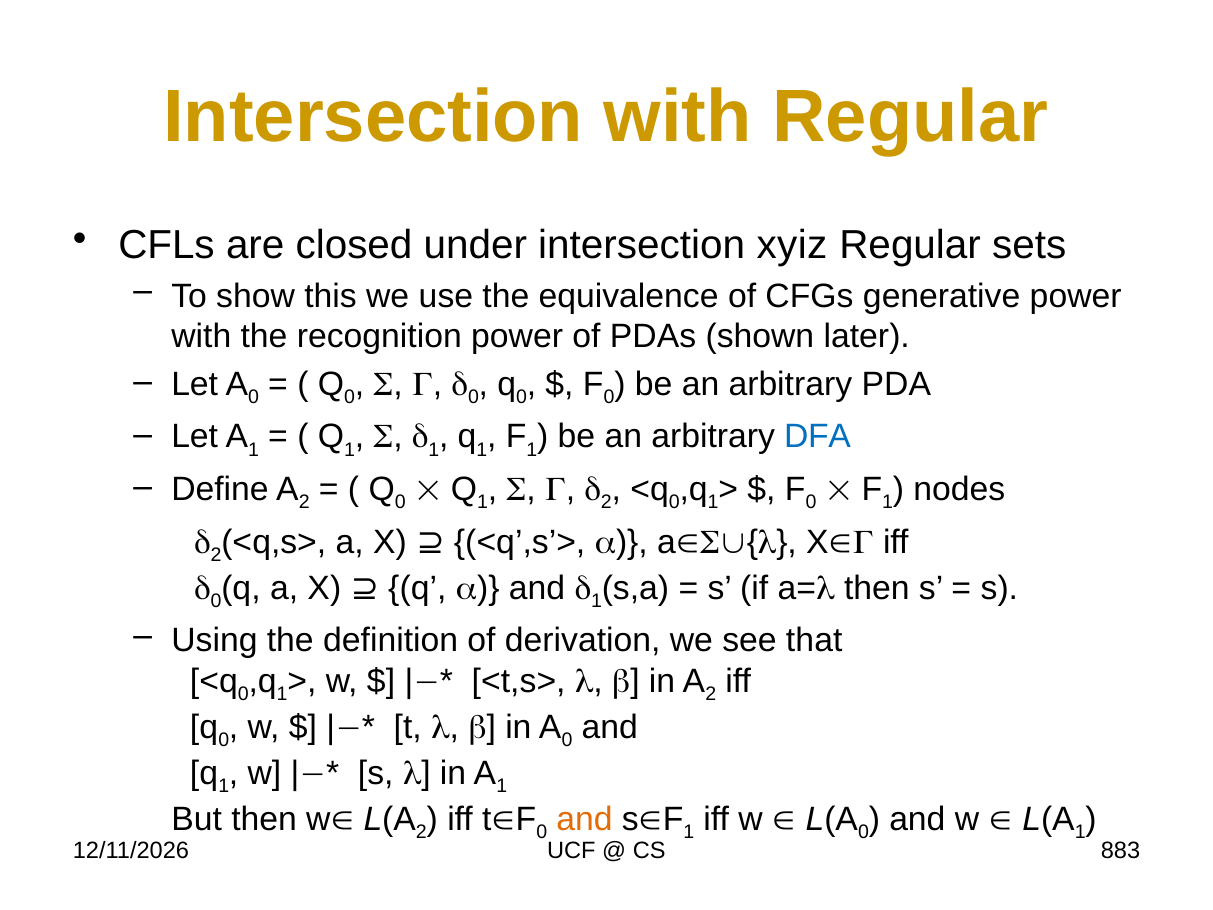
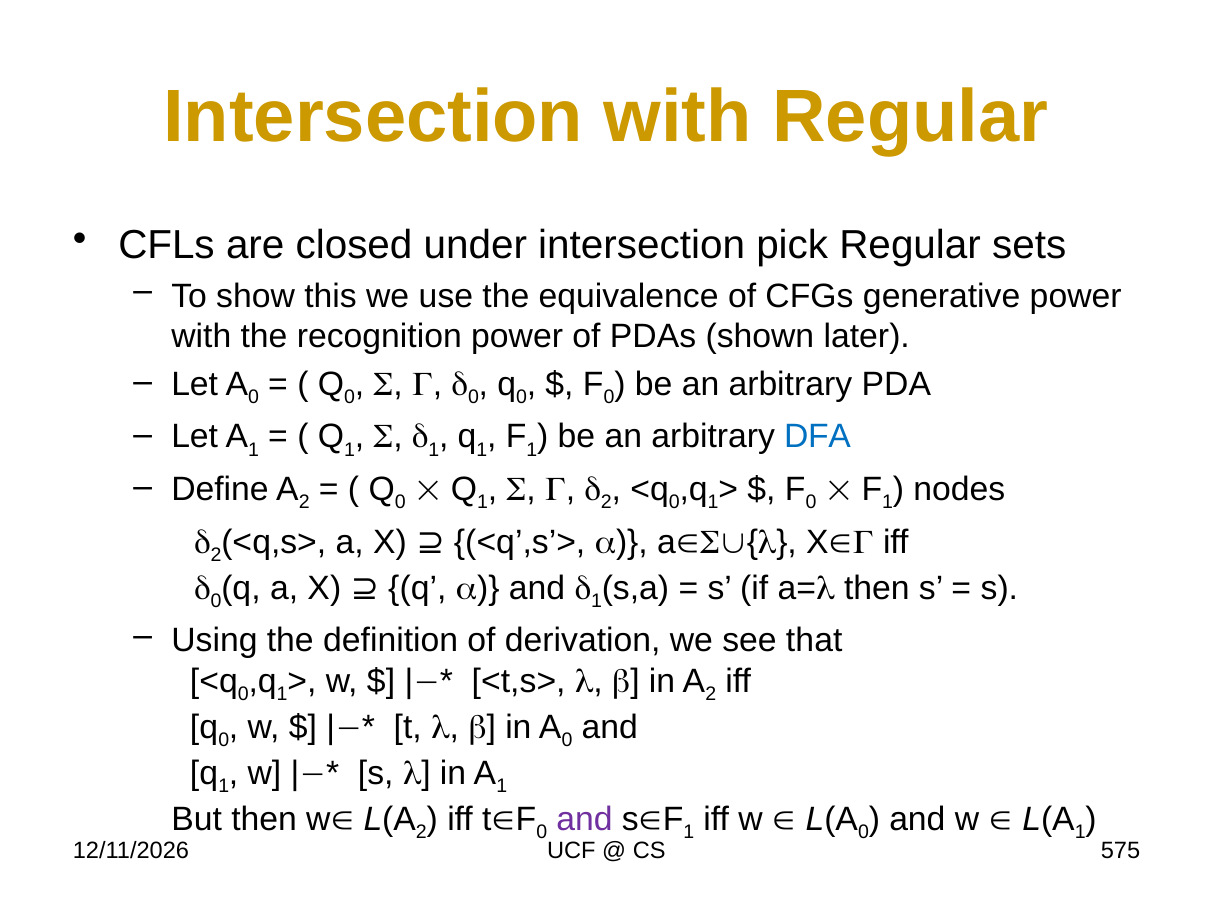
xyiz: xyiz -> pick
and at (584, 819) colour: orange -> purple
883: 883 -> 575
